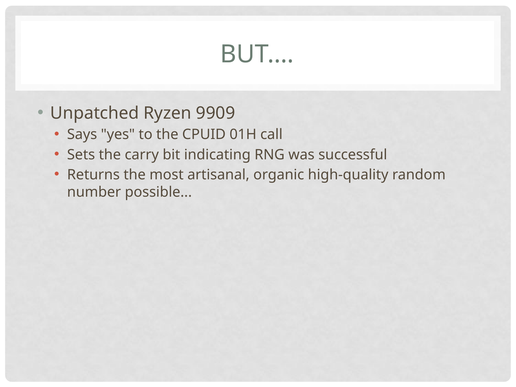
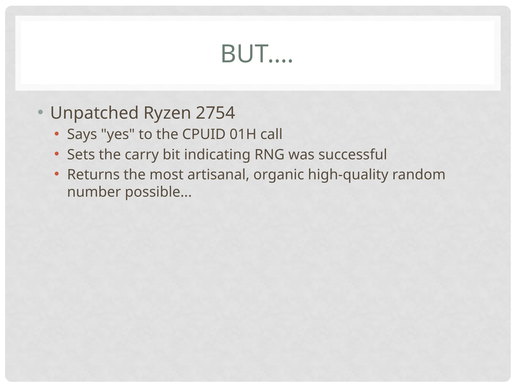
9909: 9909 -> 2754
